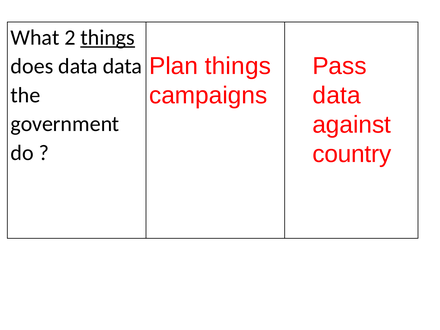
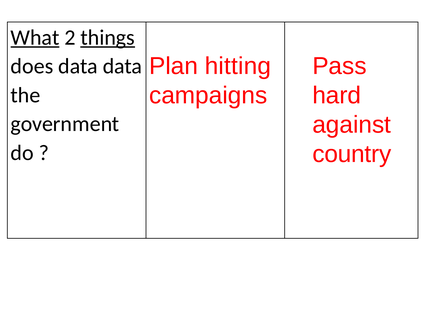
What underline: none -> present
Plan things: things -> hitting
data at (337, 96): data -> hard
